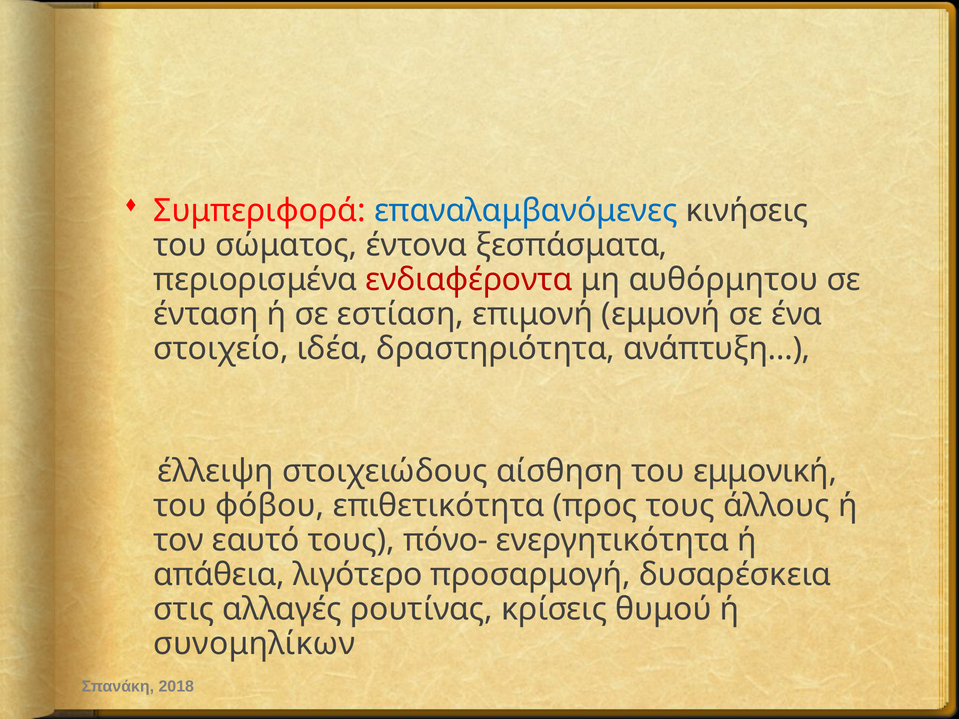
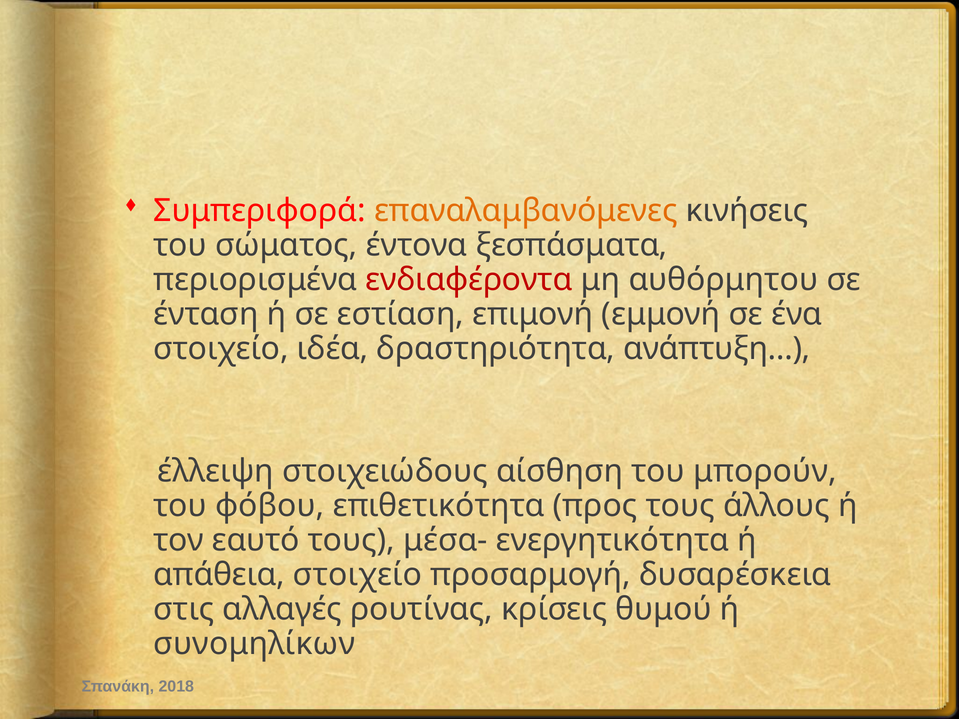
επαναλαμβανόμενες colour: blue -> orange
εμμονική: εμμονική -> μπορούν
πόνο-: πόνο- -> μέσα-
απάθεια λιγότερο: λιγότερο -> στοιχείο
